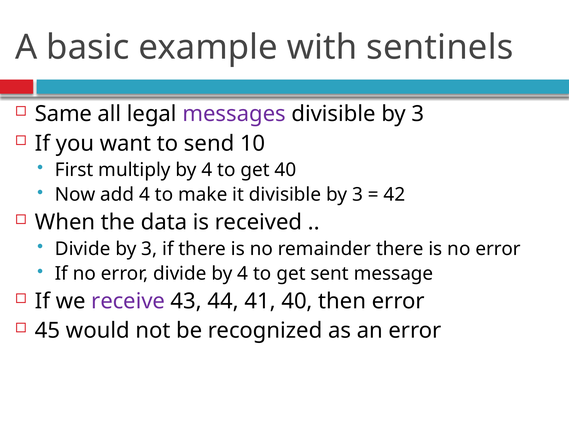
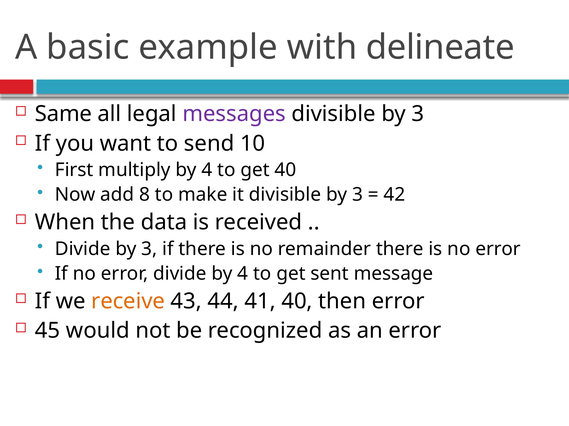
sentinels: sentinels -> delineate
add 4: 4 -> 8
receive colour: purple -> orange
